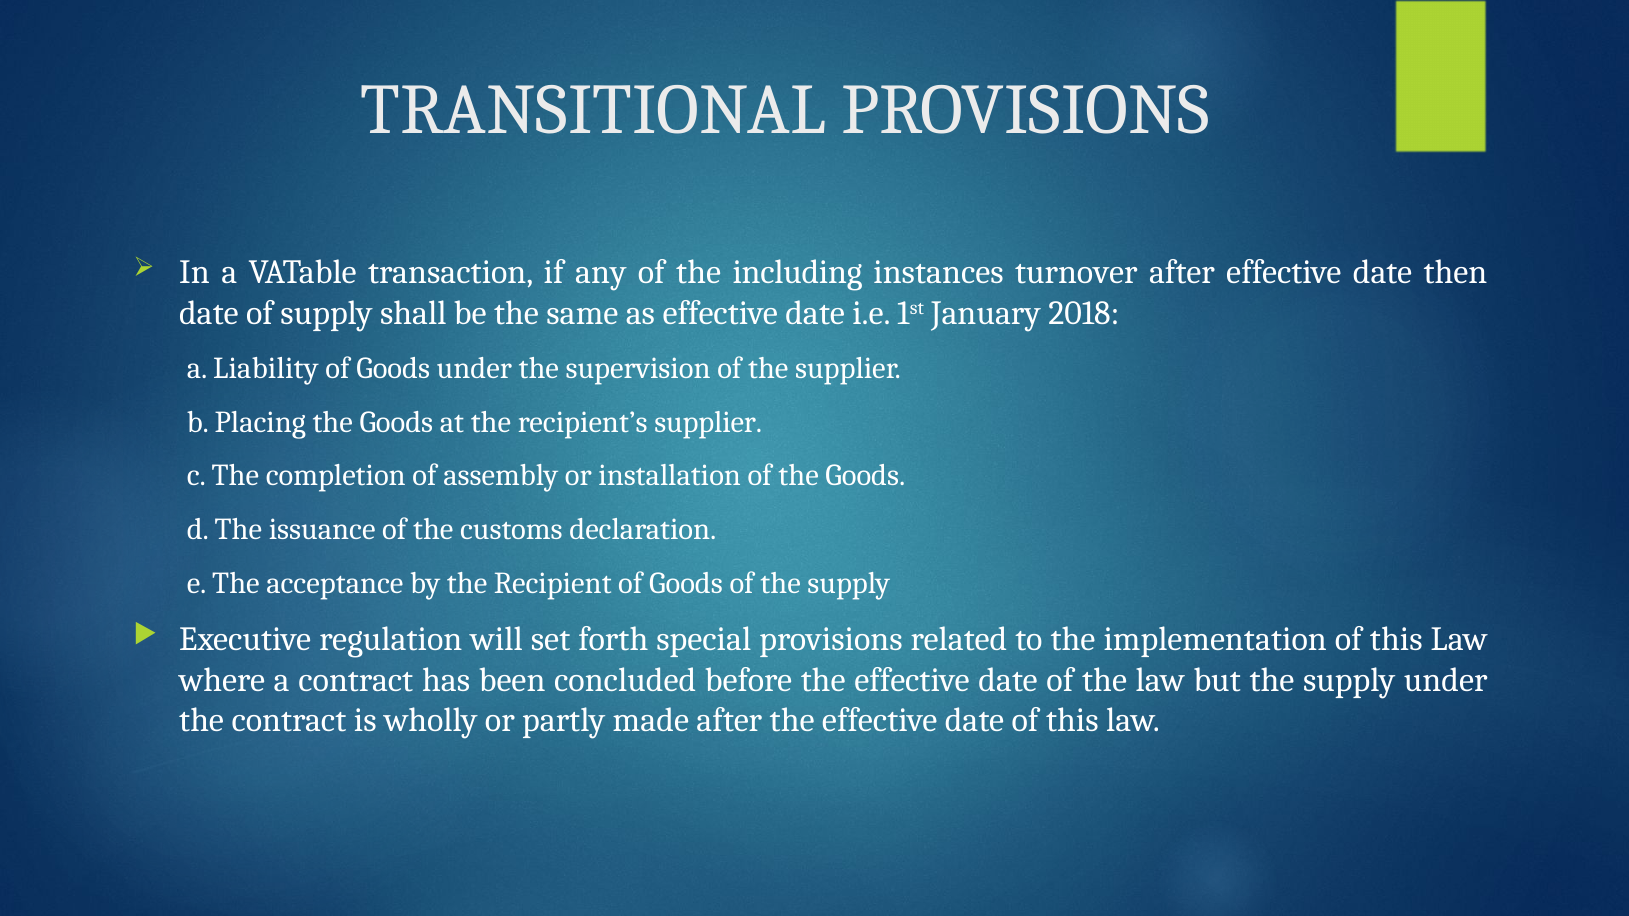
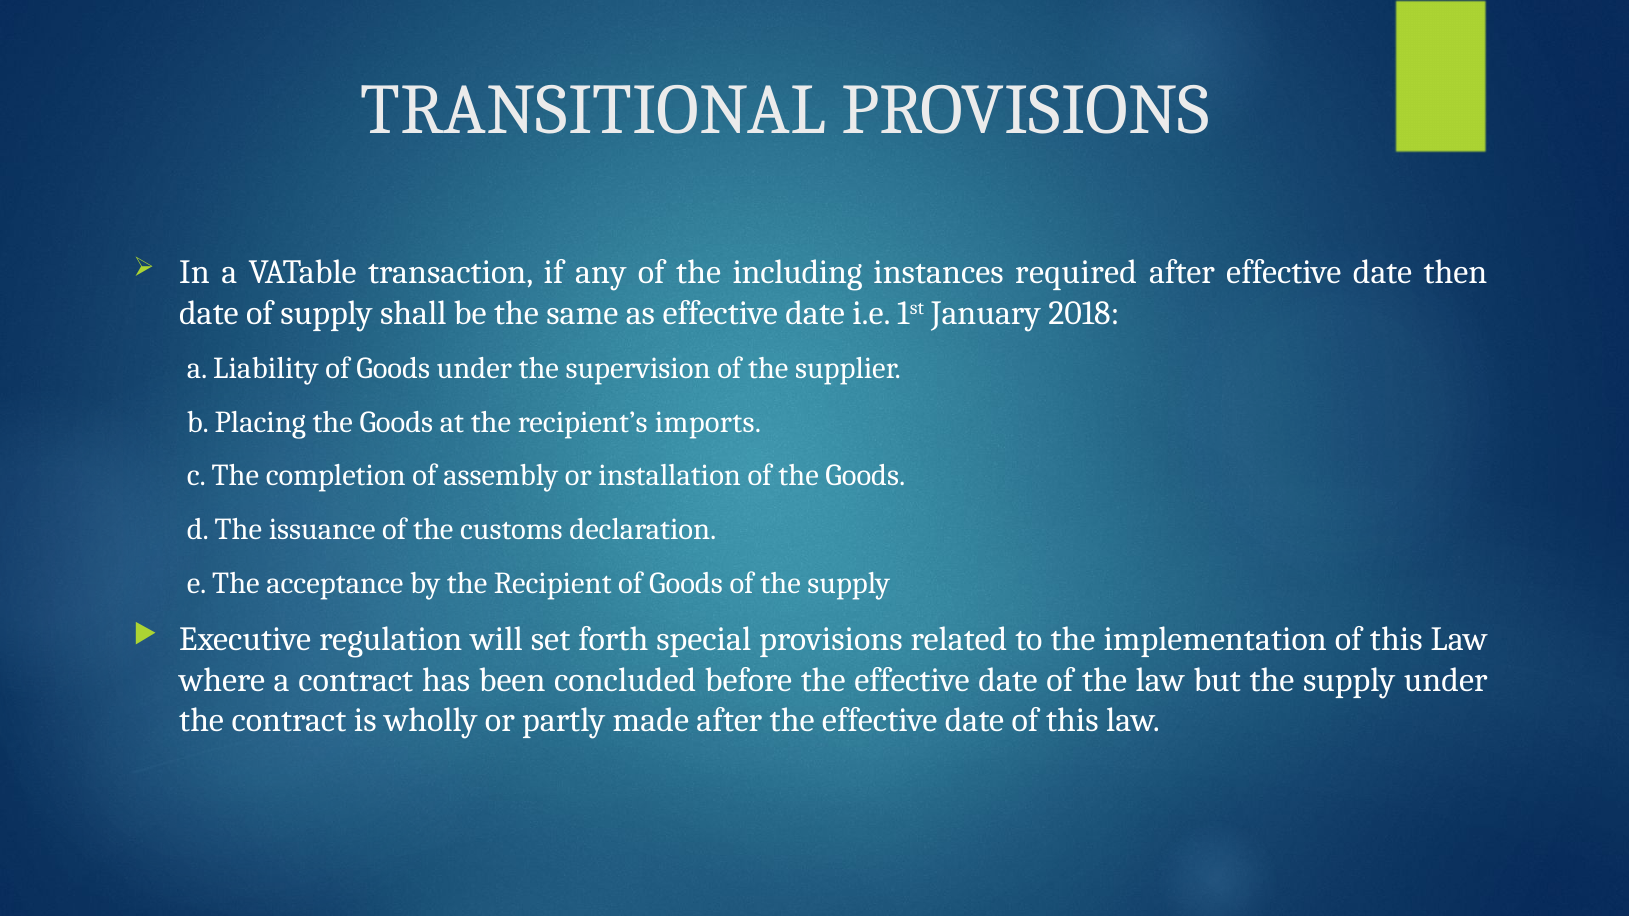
turnover: turnover -> required
recipient’s supplier: supplier -> imports
